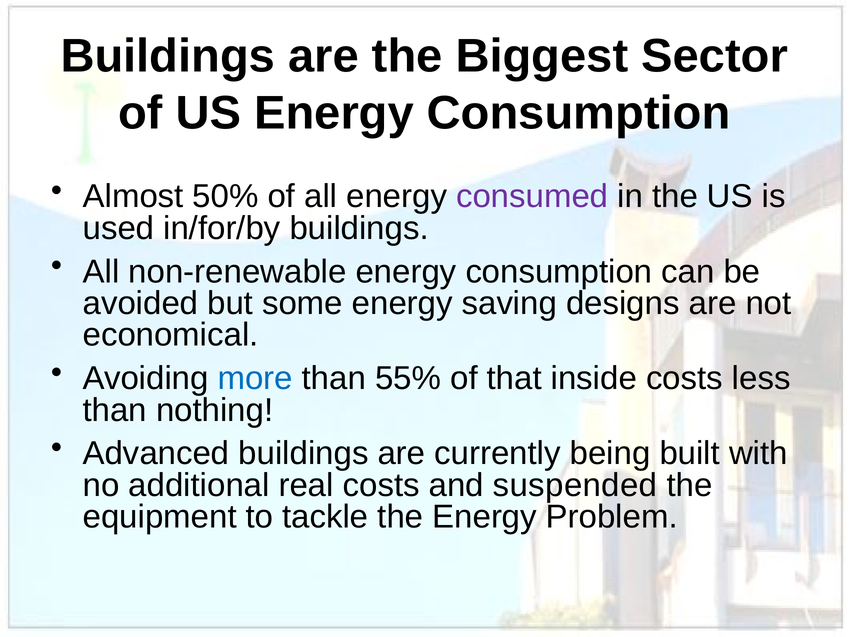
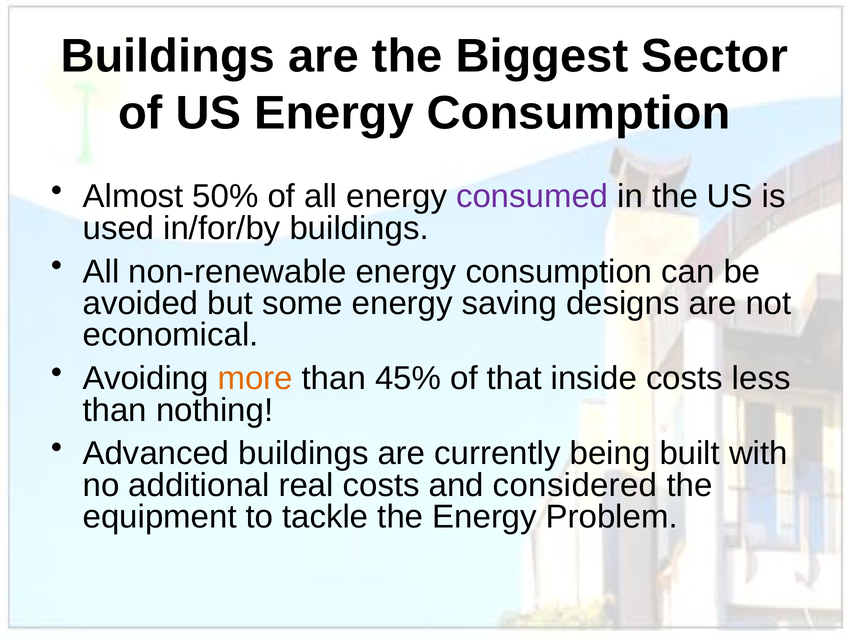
more colour: blue -> orange
55%: 55% -> 45%
suspended: suspended -> considered
